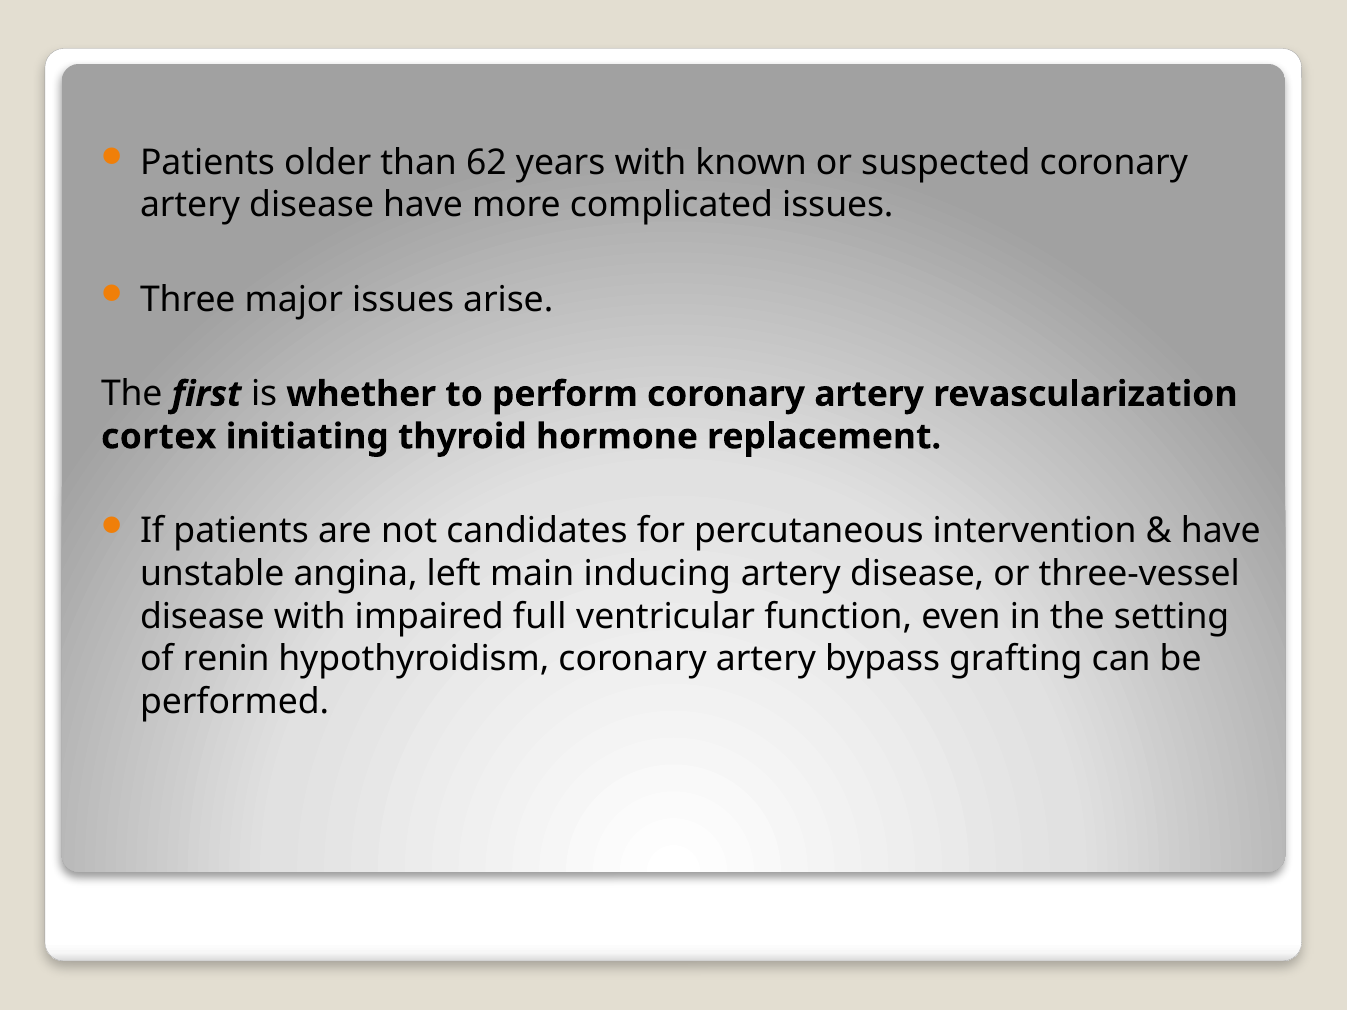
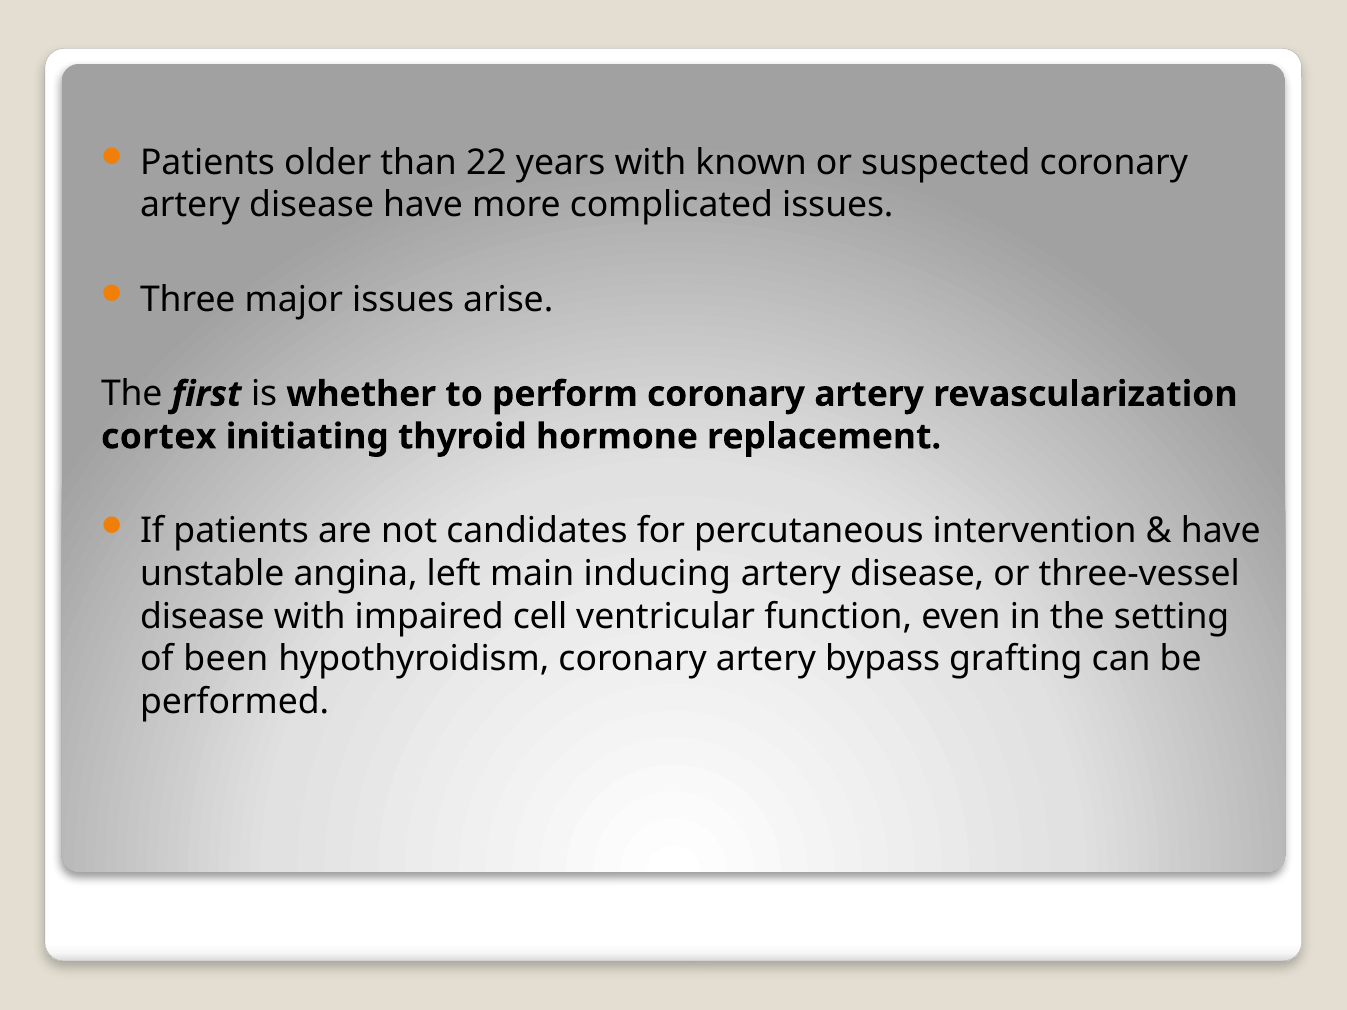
62: 62 -> 22
full: full -> cell
renin: renin -> been
